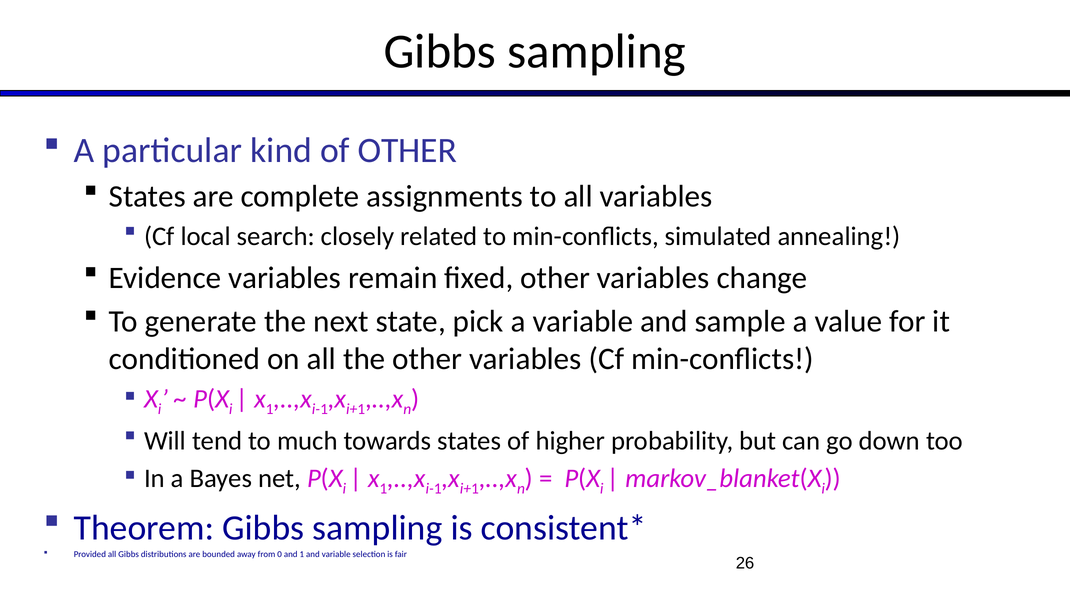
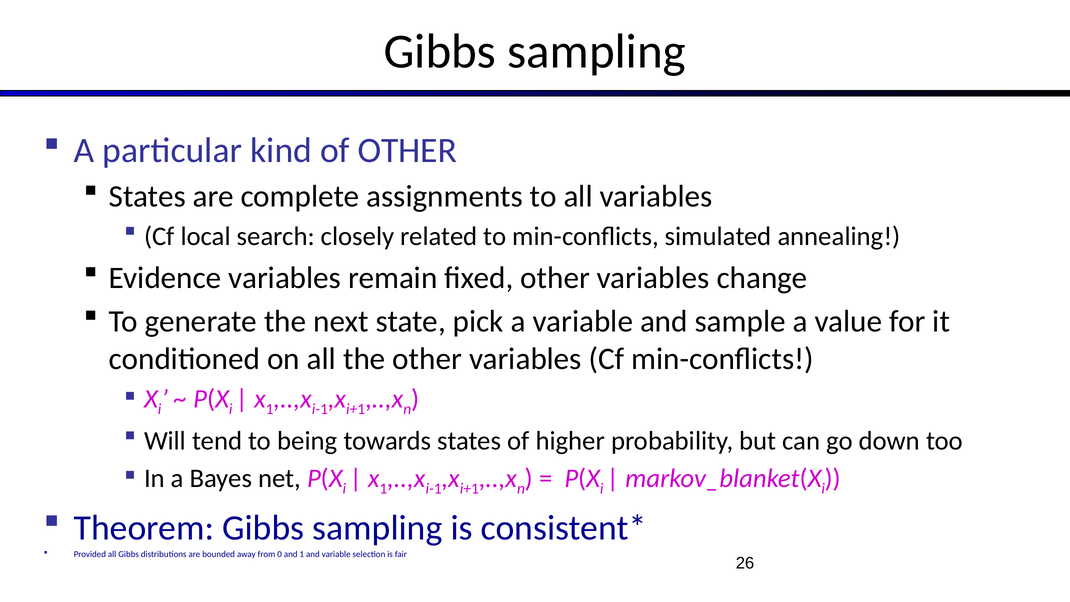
much: much -> being
